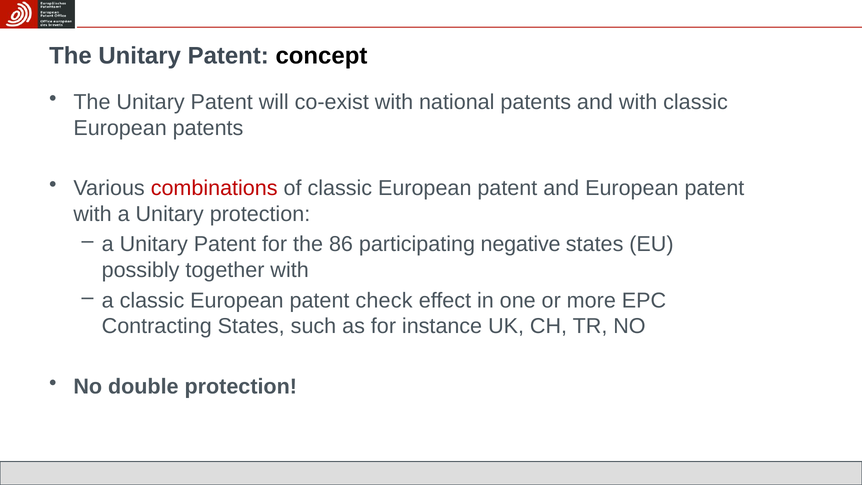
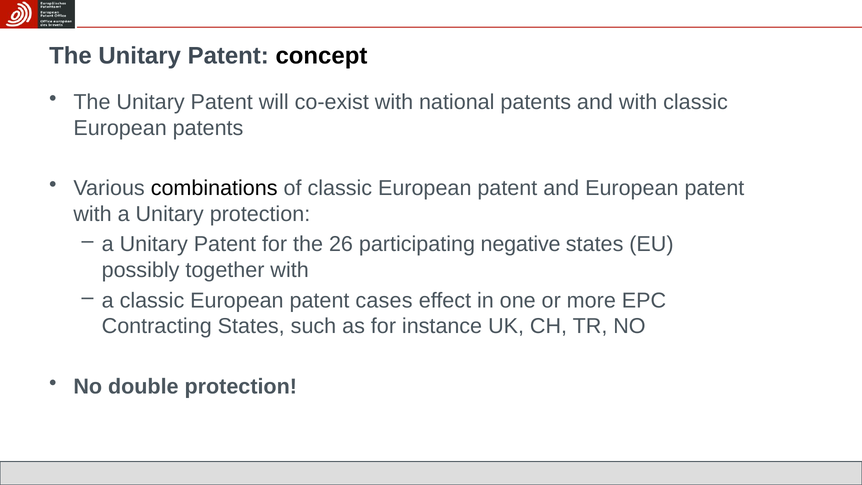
combinations colour: red -> black
86: 86 -> 26
check: check -> cases
